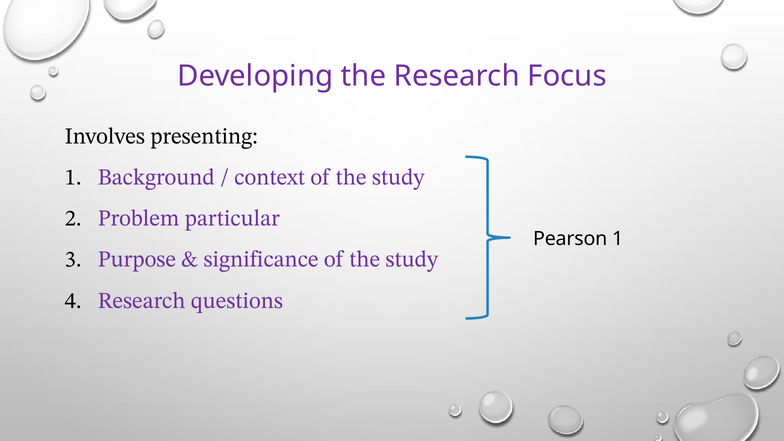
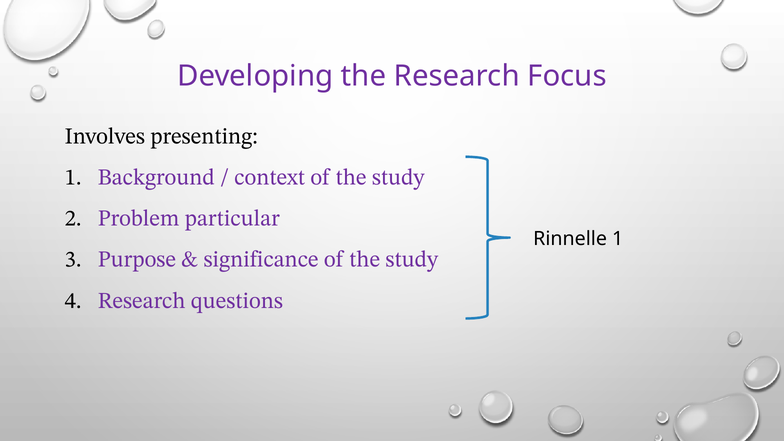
Pearson: Pearson -> Rinnelle
